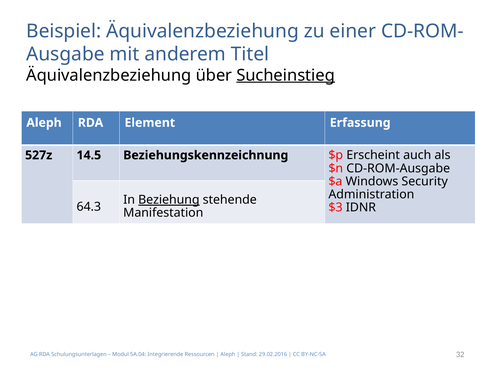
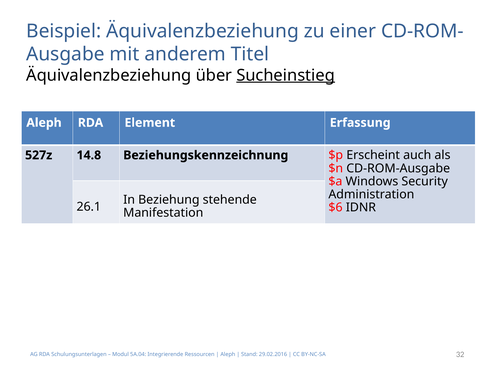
14.5: 14.5 -> 14.8
Beziehung underline: present -> none
64.3: 64.3 -> 26.1
$3: $3 -> $6
